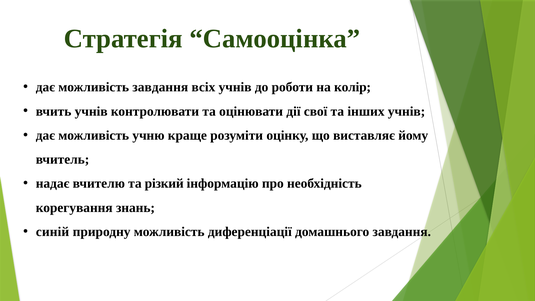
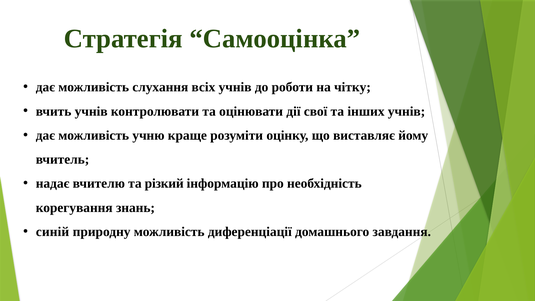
можливість завдання: завдання -> слухання
колір: колір -> чітку
